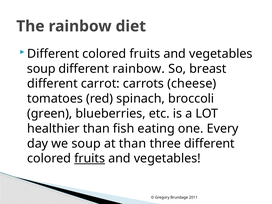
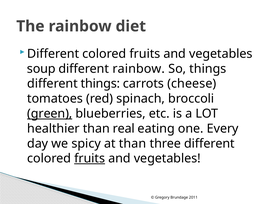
So breast: breast -> things
different carrot: carrot -> things
green underline: none -> present
fish: fish -> real
we soup: soup -> spicy
